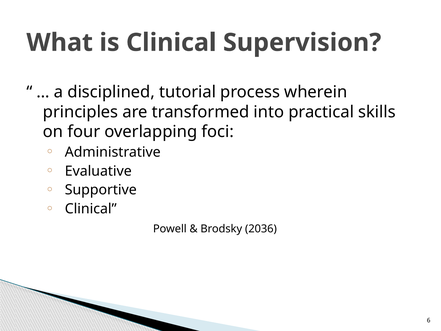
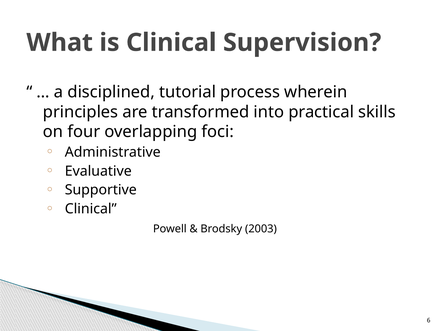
2036: 2036 -> 2003
